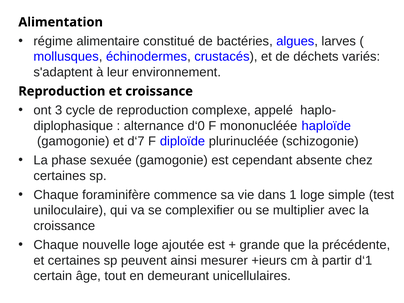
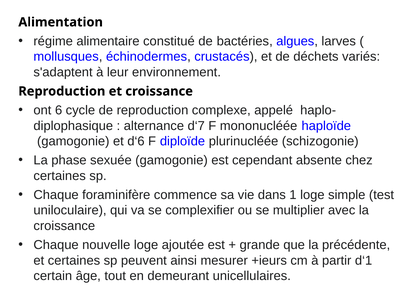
3: 3 -> 6
d‘0: d‘0 -> d‘7
d‘7: d‘7 -> d‘6
